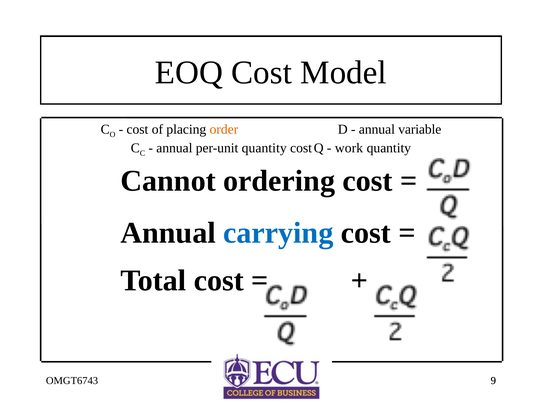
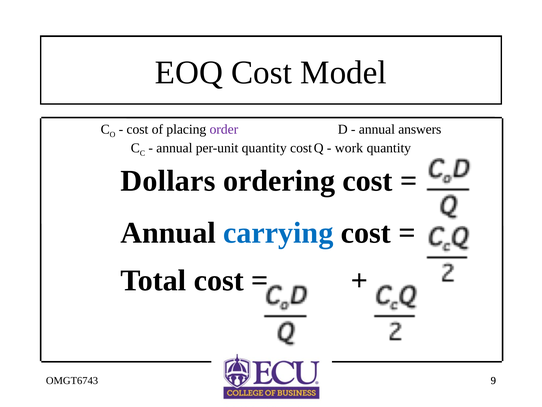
order colour: orange -> purple
variable: variable -> answers
Cannot: Cannot -> Dollars
